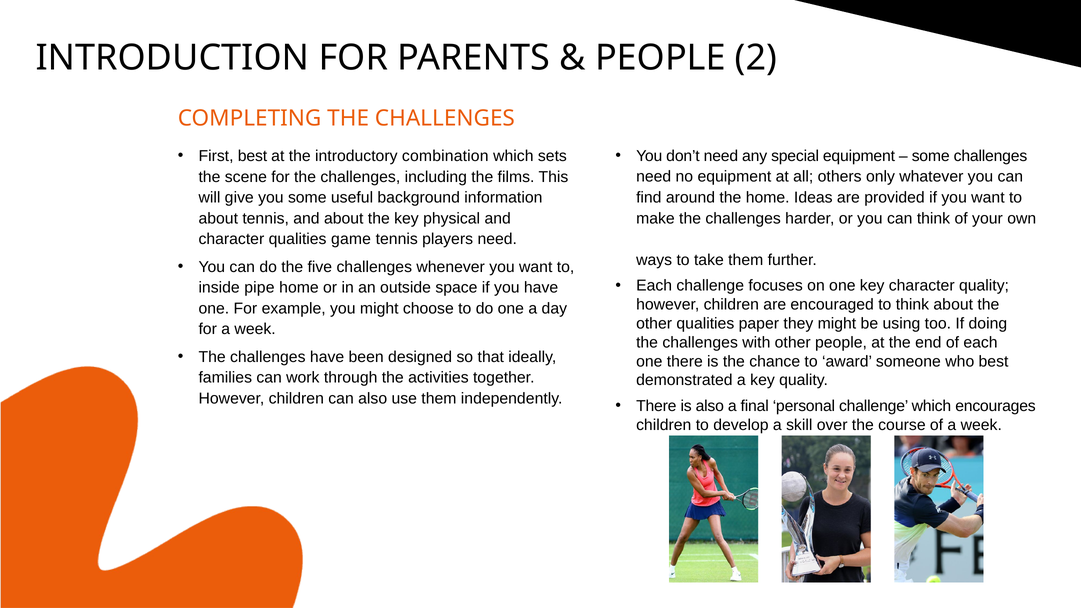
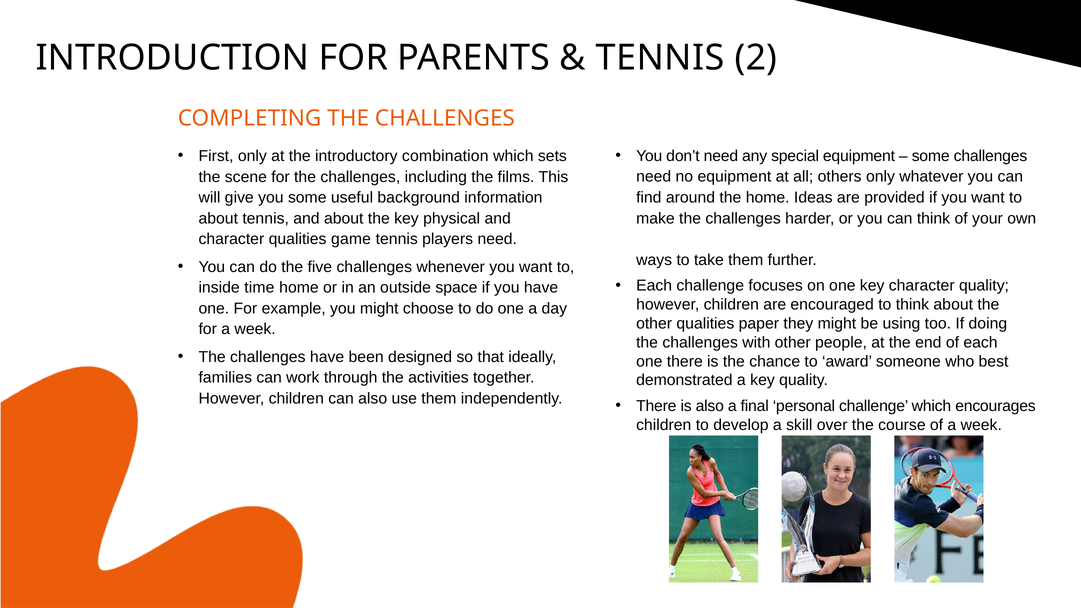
PEOPLE at (660, 58): PEOPLE -> TENNIS
First best: best -> only
pipe: pipe -> time
